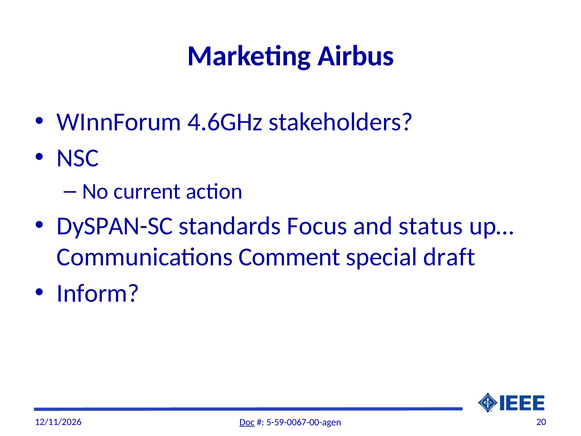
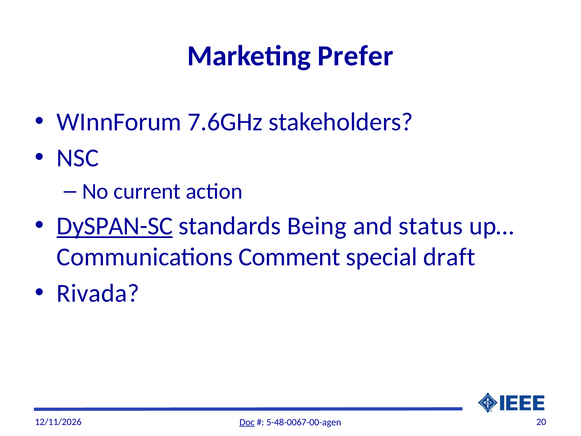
Airbus: Airbus -> Prefer
4.6GHz: 4.6GHz -> 7.6GHz
DySPAN-SC underline: none -> present
Focus: Focus -> Being
Inform: Inform -> Rivada
5-59-0067-00-agen: 5-59-0067-00-agen -> 5-48-0067-00-agen
